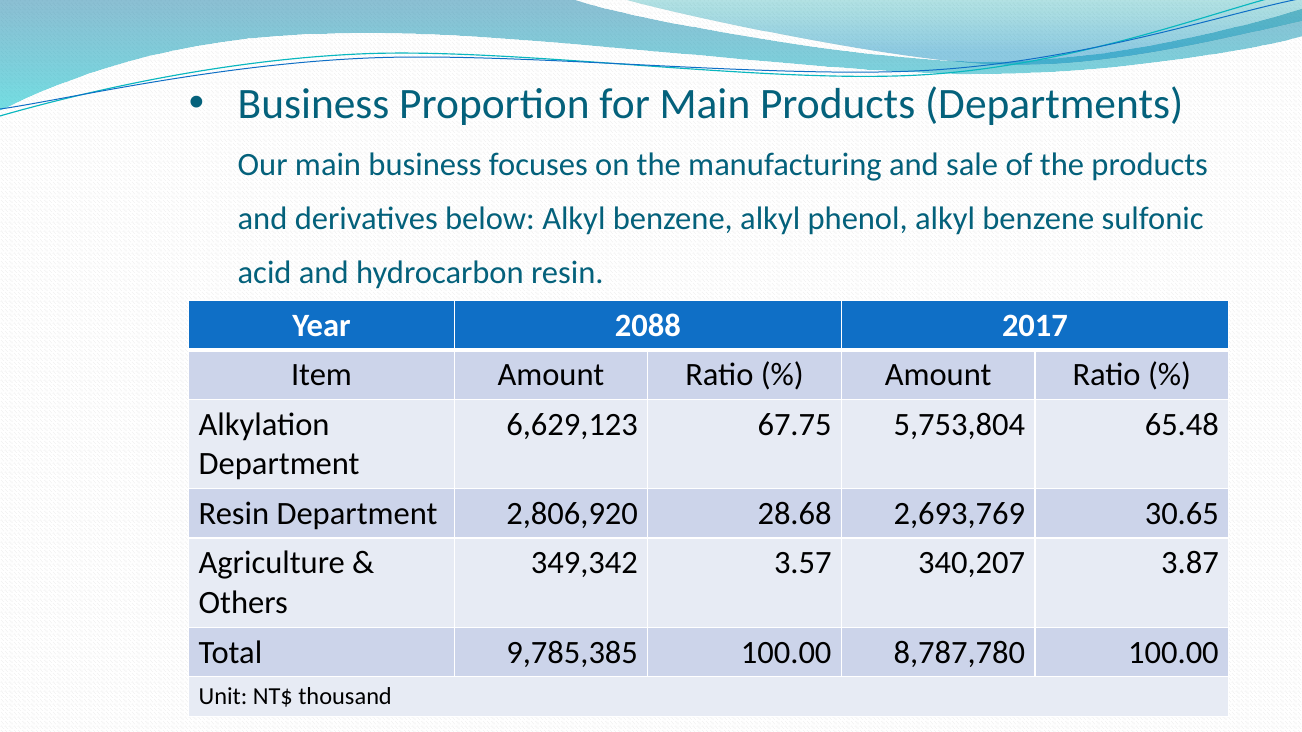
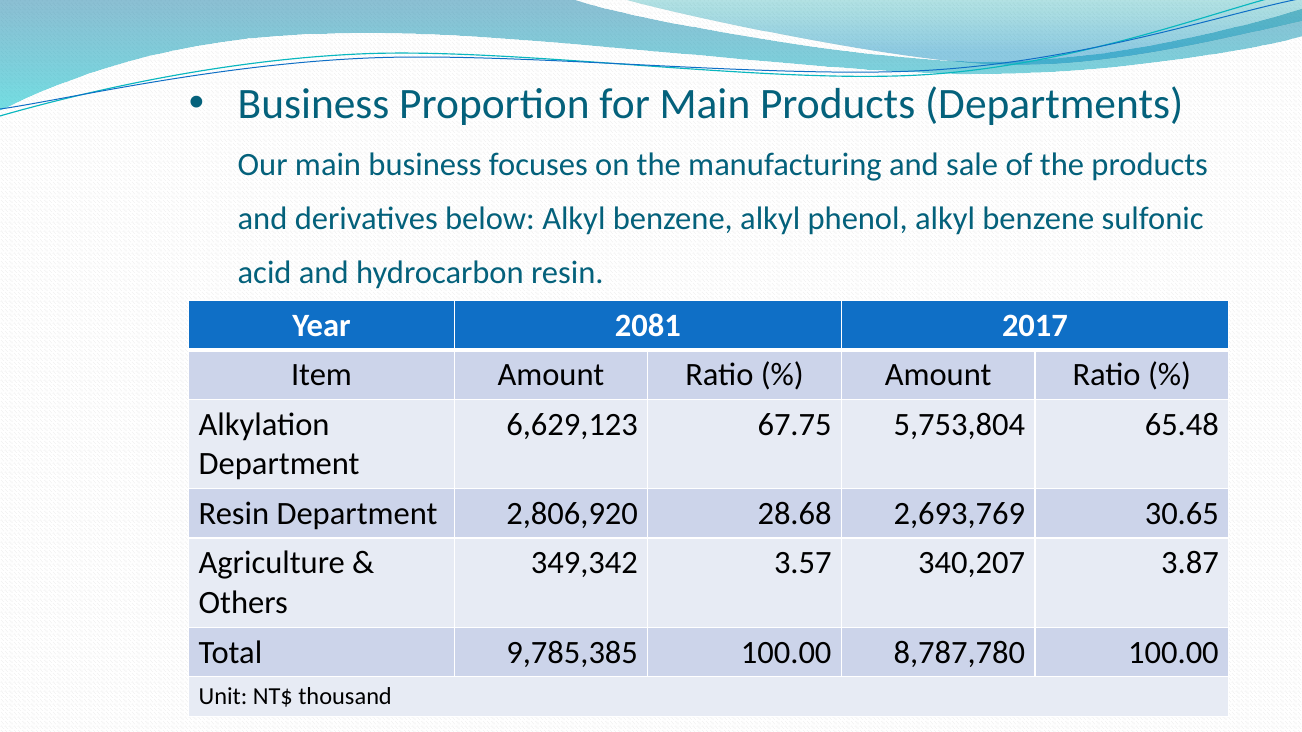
2088: 2088 -> 2081
